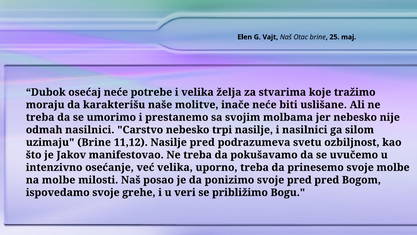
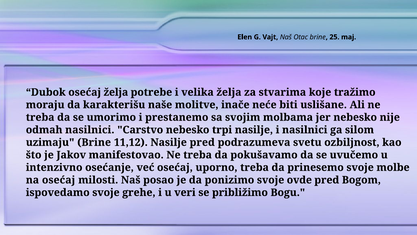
osećaj neće: neće -> želja
već velika: velika -> osećaj
na molbe: molbe -> osećaj
svoje pred: pred -> ovde
